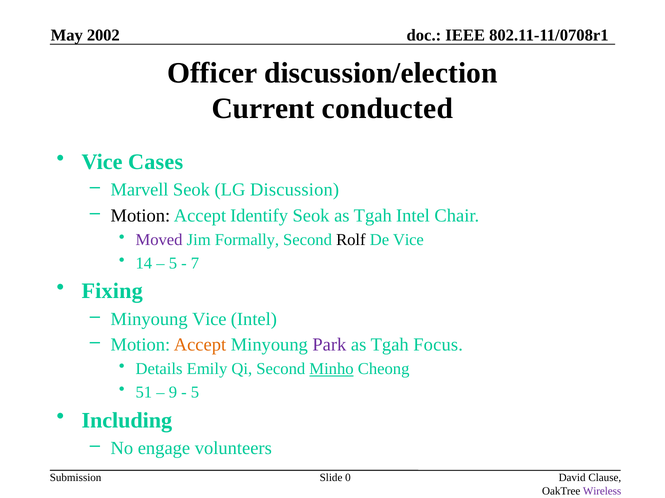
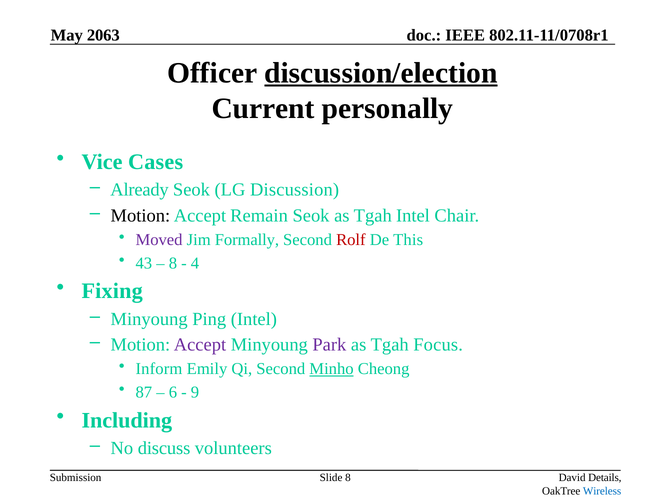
2002: 2002 -> 2063
discussion/election underline: none -> present
conducted: conducted -> personally
Marvell: Marvell -> Already
Identify: Identify -> Remain
Rolf colour: black -> red
De Vice: Vice -> This
14: 14 -> 43
5 at (173, 263): 5 -> 8
7: 7 -> 4
Minyoung Vice: Vice -> Ping
Accept at (200, 345) colour: orange -> purple
Details: Details -> Inform
51: 51 -> 87
9: 9 -> 6
5 at (195, 393): 5 -> 9
engage: engage -> discuss
Slide 0: 0 -> 8
Clause: Clause -> Details
Wireless colour: purple -> blue
